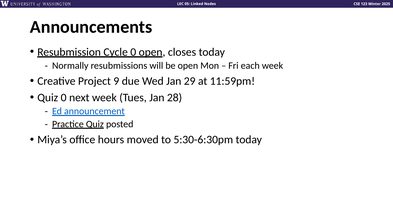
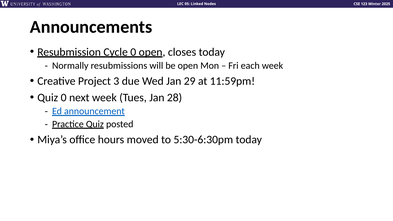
9: 9 -> 3
